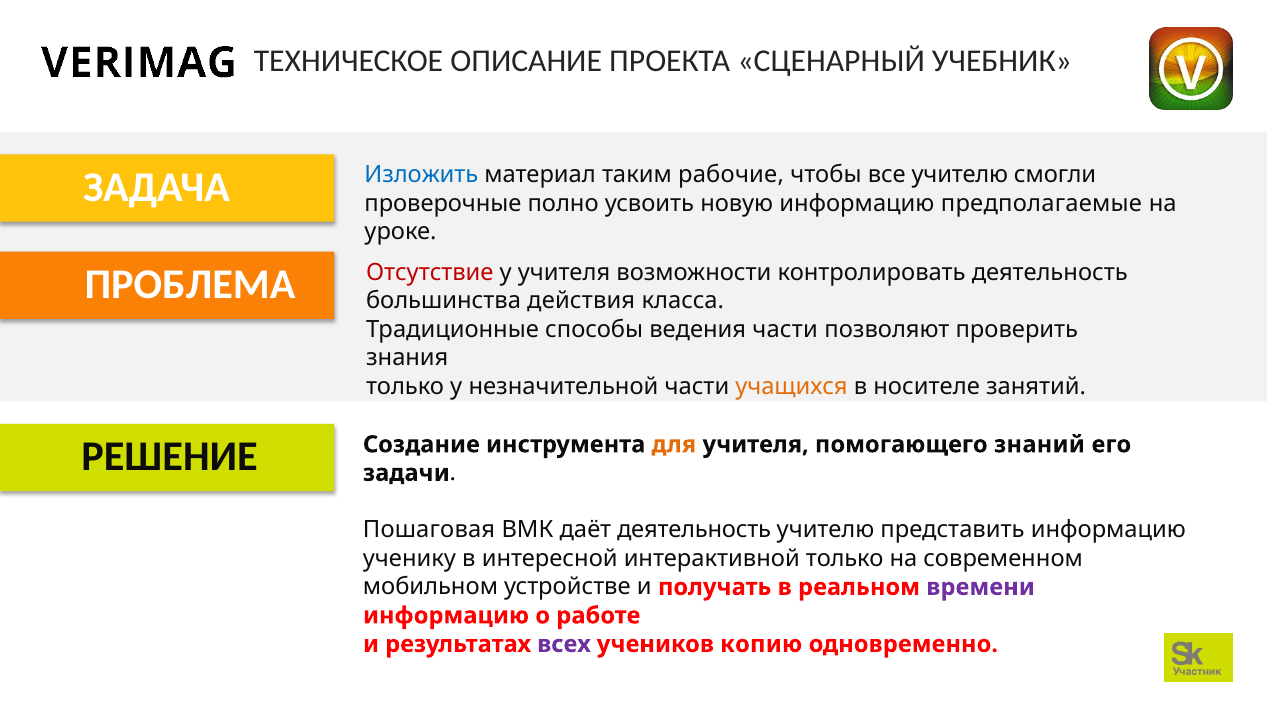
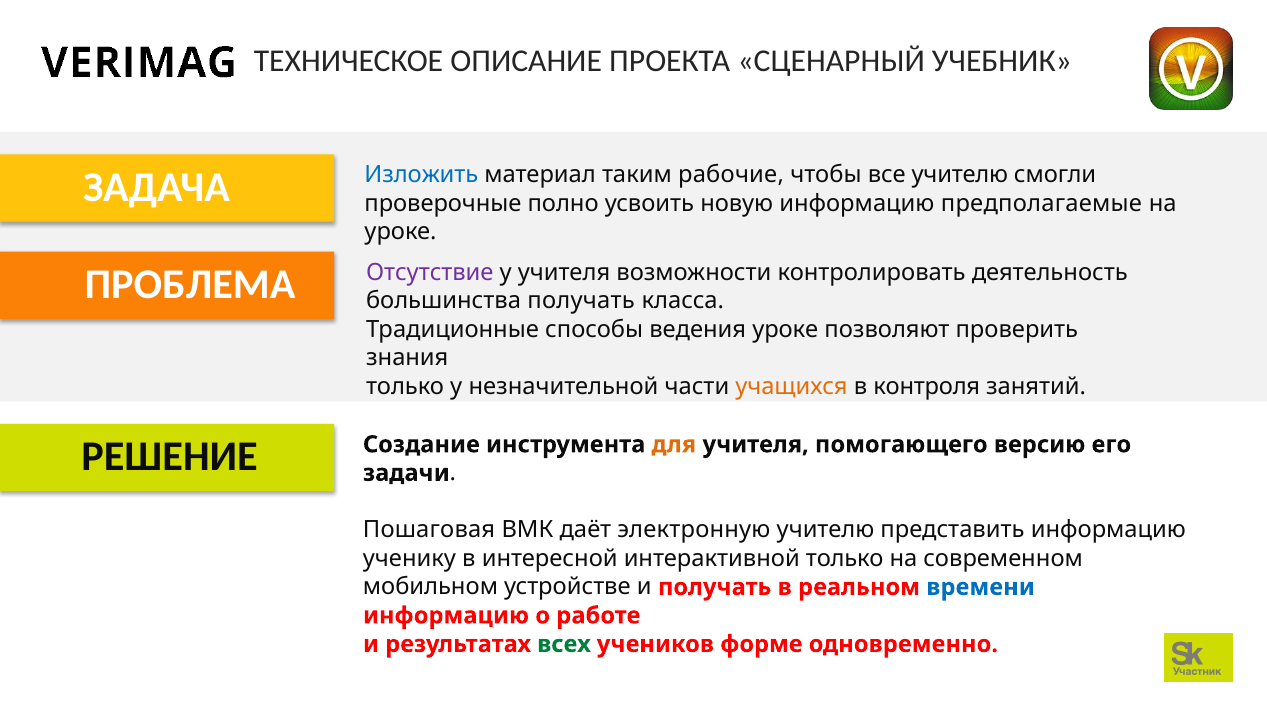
Отсутствие colour: red -> purple
большинства действия: действия -> получать
ведения части: части -> уроке
носителе: носителе -> контроля
знаний: знаний -> версию
даёт деятельность: деятельность -> электронную
времени colour: purple -> blue
всех colour: purple -> green
копию: копию -> форме
